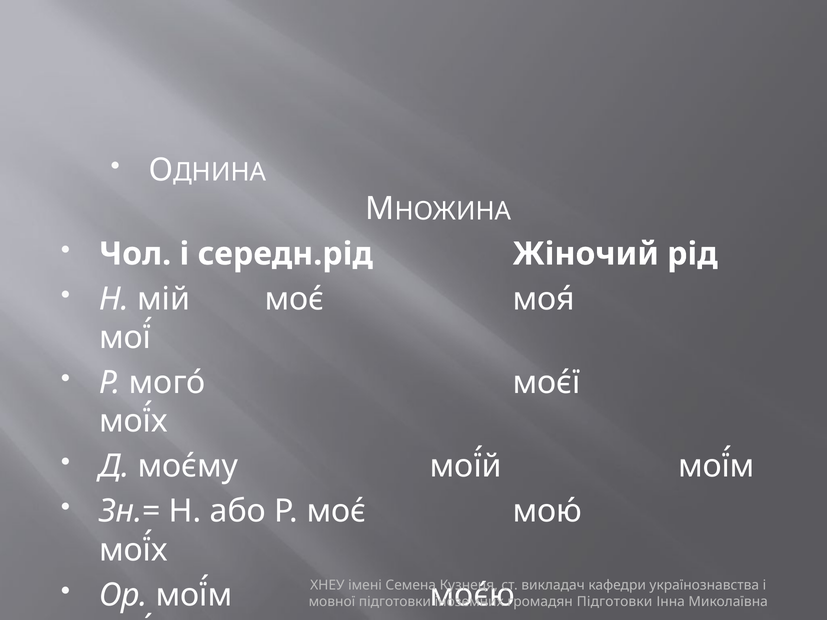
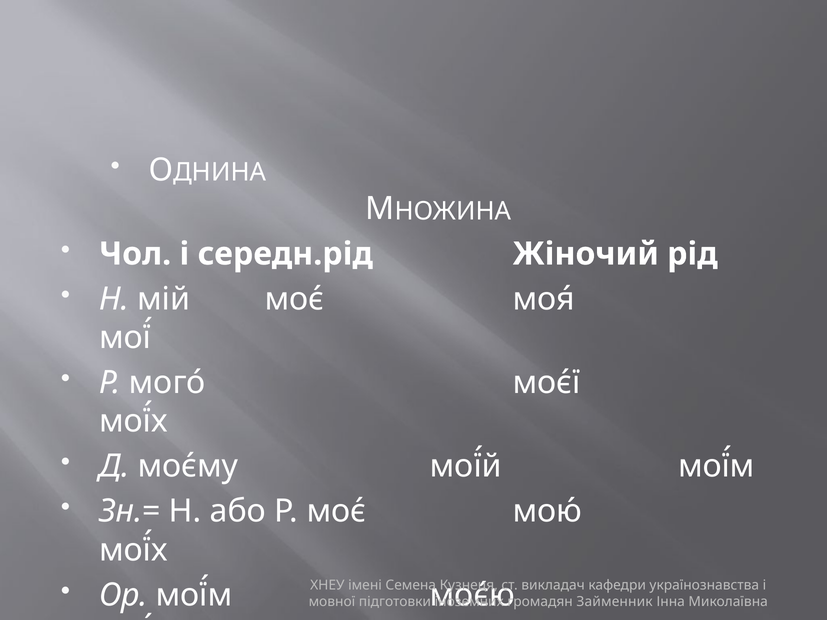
громадян Підготовки: Підготовки -> Займенник
